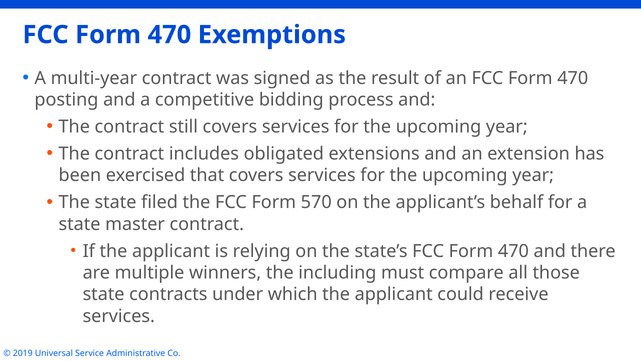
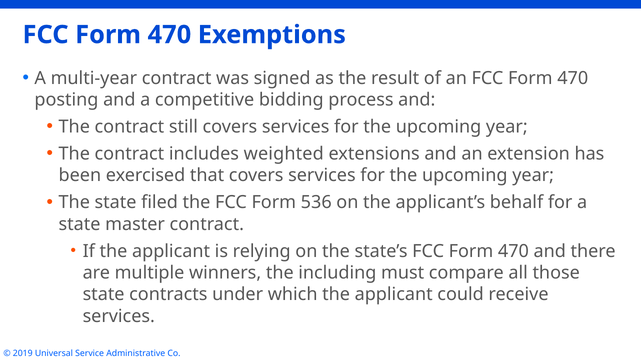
obligated: obligated -> weighted
570: 570 -> 536
